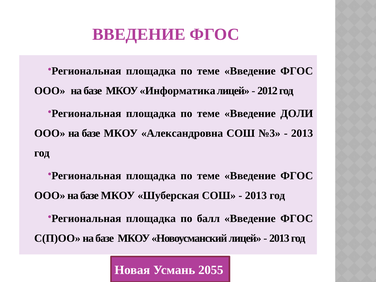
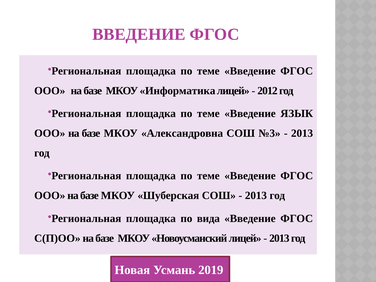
ДОЛИ: ДОЛИ -> ЯЗЫК
балл: балл -> вида
2055: 2055 -> 2019
